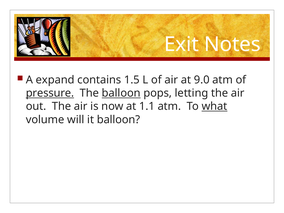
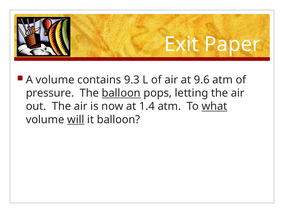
Notes: Notes -> Paper
A expand: expand -> volume
1.5: 1.5 -> 9.3
9.0: 9.0 -> 9.6
pressure underline: present -> none
1.1: 1.1 -> 1.4
will underline: none -> present
